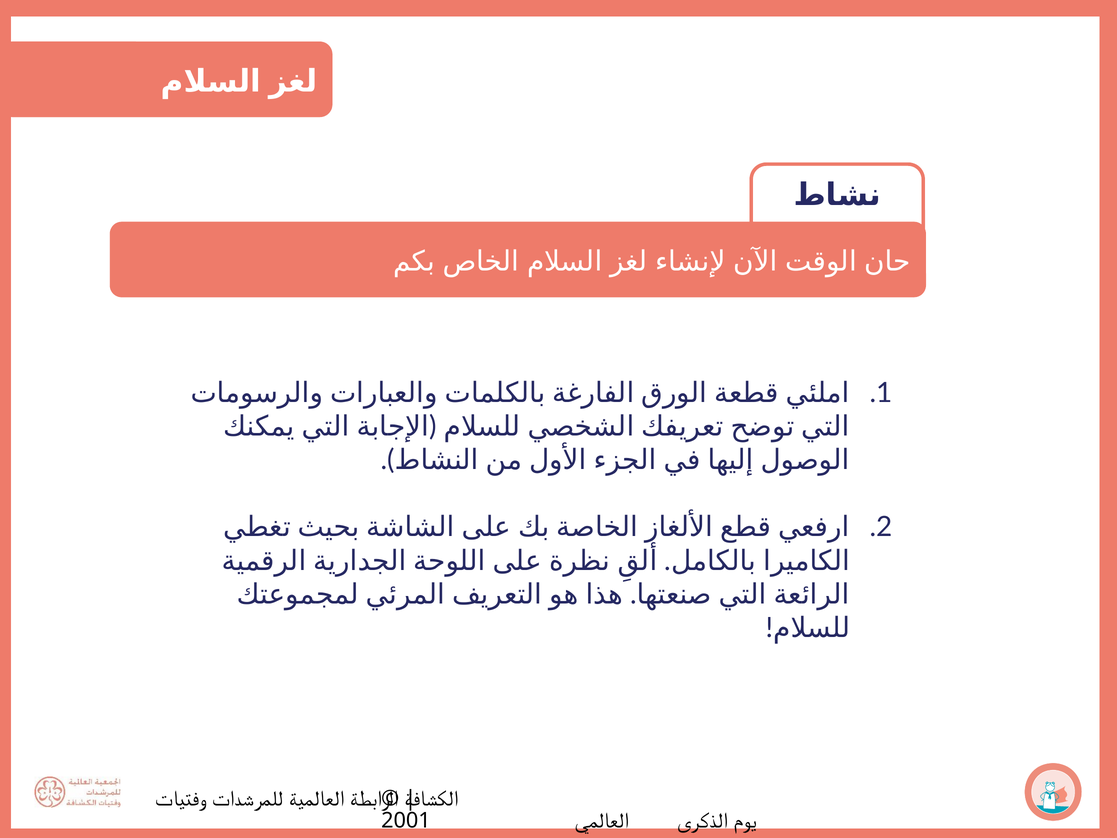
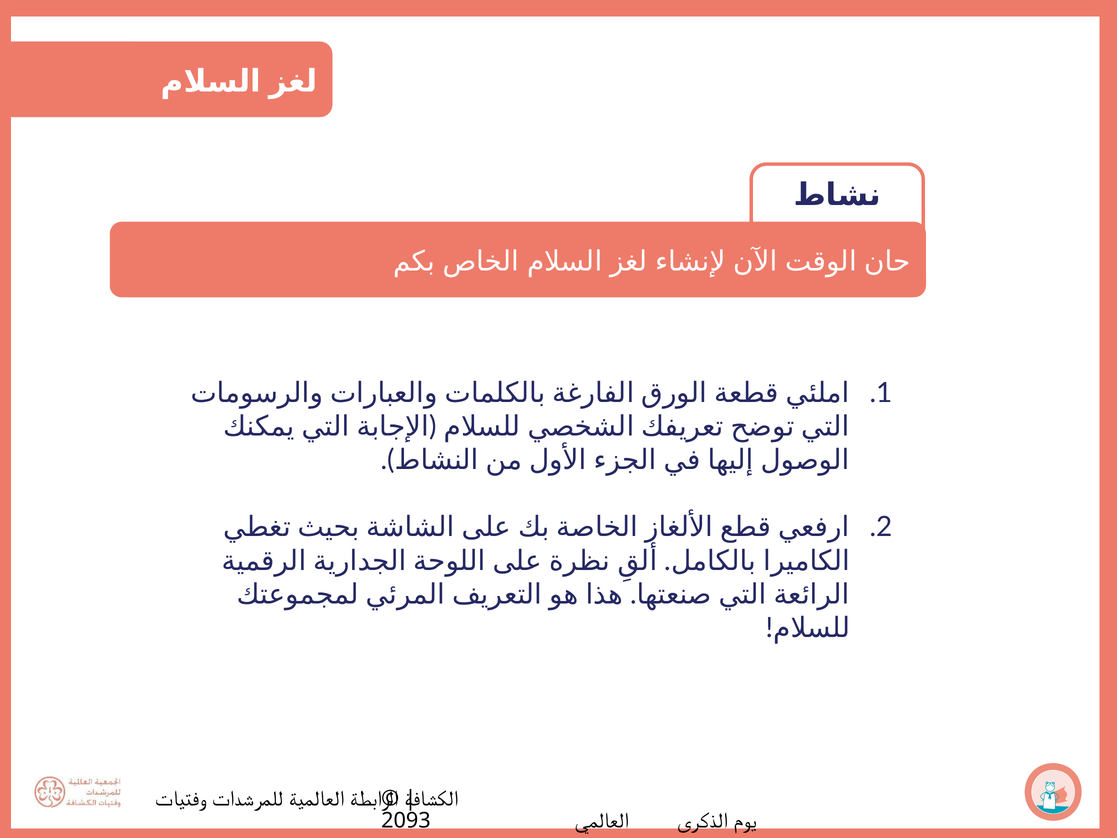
2001: 2001 -> 2093
